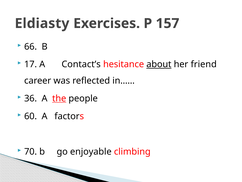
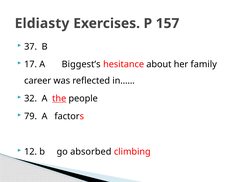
66: 66 -> 37
Contact’s: Contact’s -> Biggest’s
about underline: present -> none
friend: friend -> family
36: 36 -> 32
60: 60 -> 79
70: 70 -> 12
enjoyable: enjoyable -> absorbed
